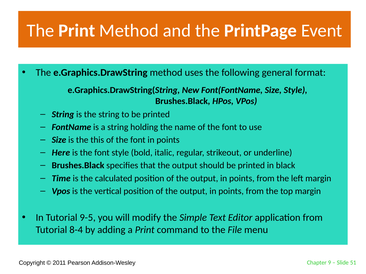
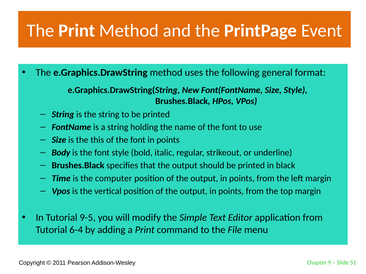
Here: Here -> Body
calculated: calculated -> computer
8-4: 8-4 -> 6-4
